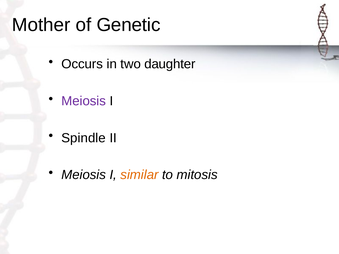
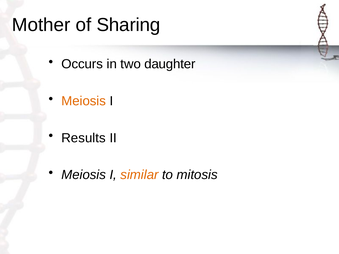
Genetic: Genetic -> Sharing
Meiosis at (84, 101) colour: purple -> orange
Spindle: Spindle -> Results
